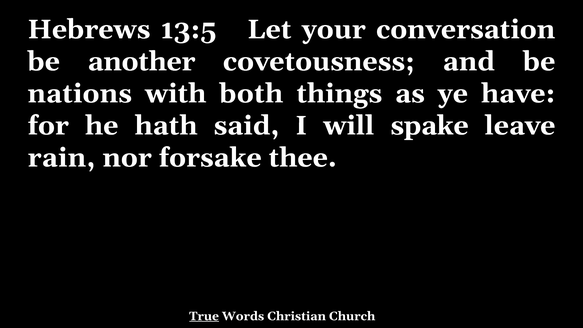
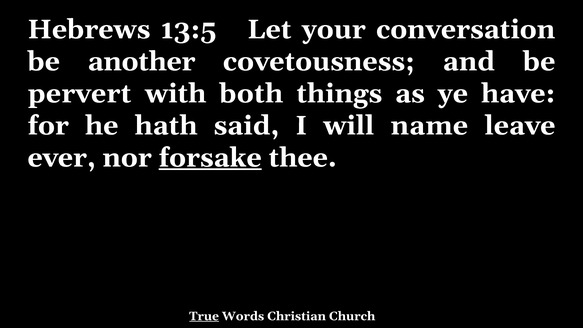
nations: nations -> pervert
spake: spake -> name
rain: rain -> ever
forsake underline: none -> present
